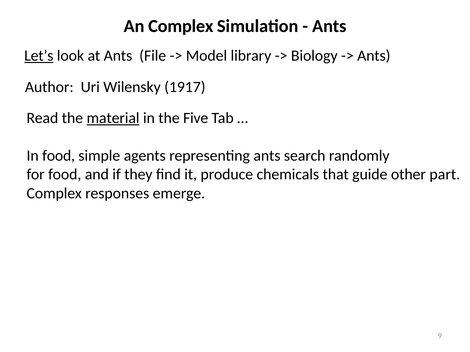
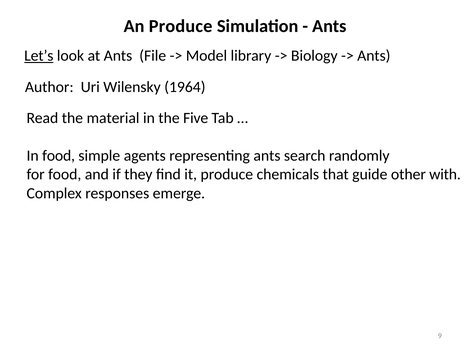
An Complex: Complex -> Produce
1917: 1917 -> 1964
material underline: present -> none
part: part -> with
